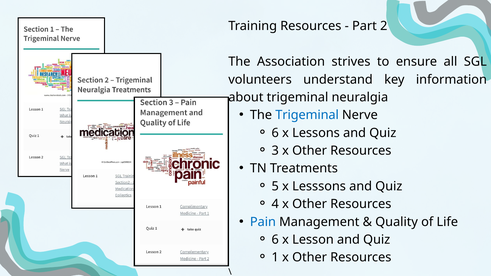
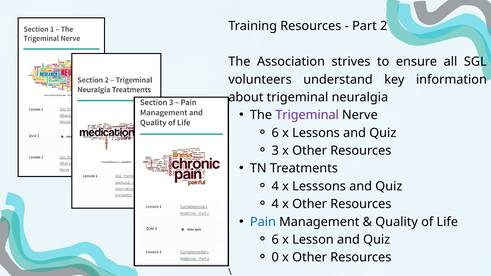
Trigeminal at (307, 115) colour: blue -> purple
5 at (275, 186): 5 -> 4
1: 1 -> 0
